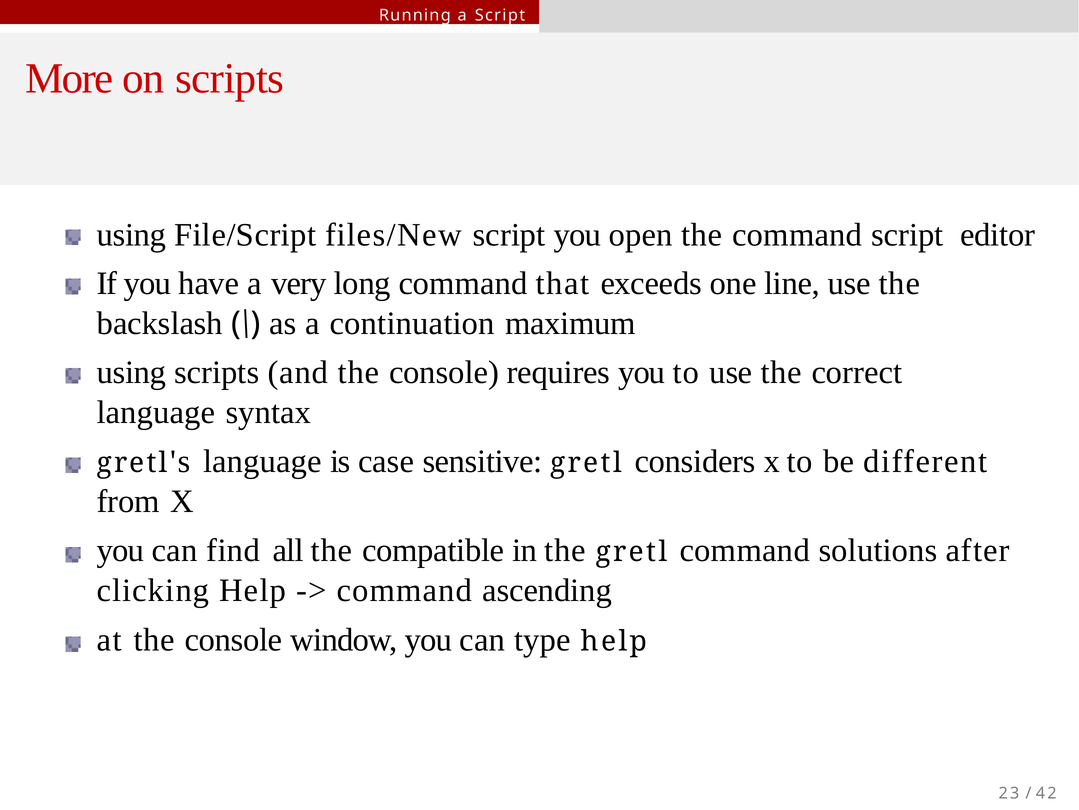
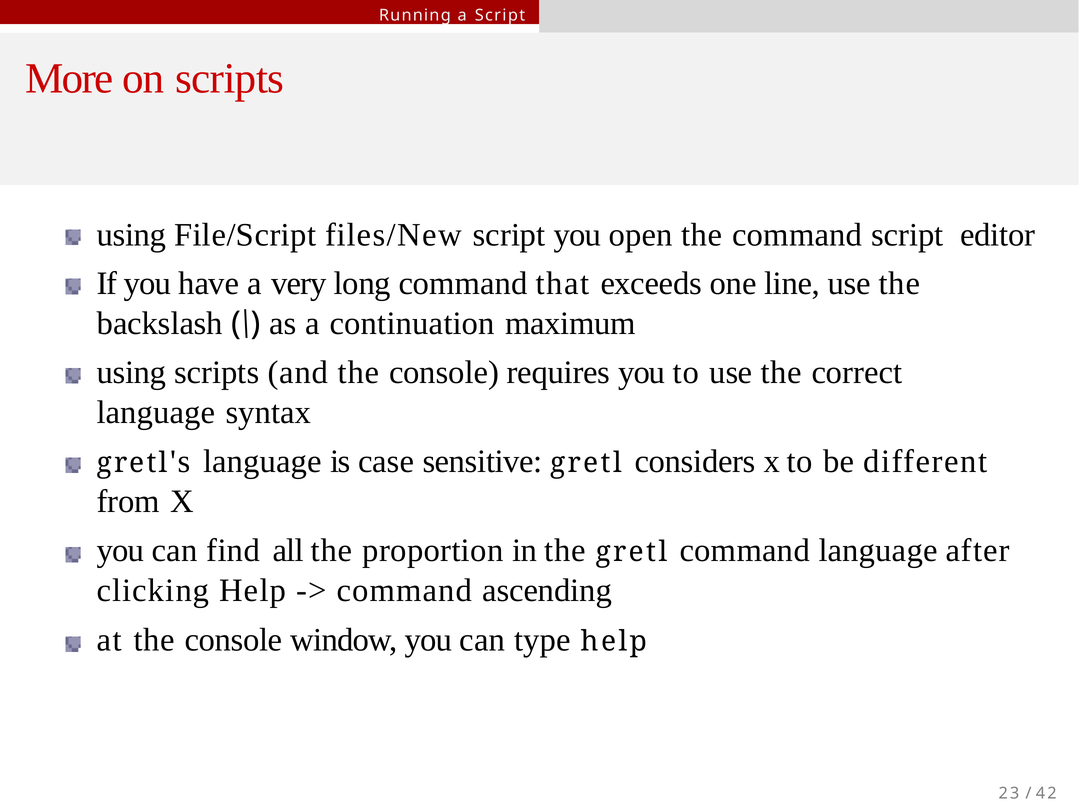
compatible: compatible -> proportion
command solutions: solutions -> language
